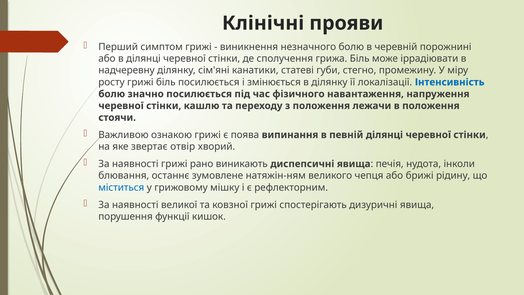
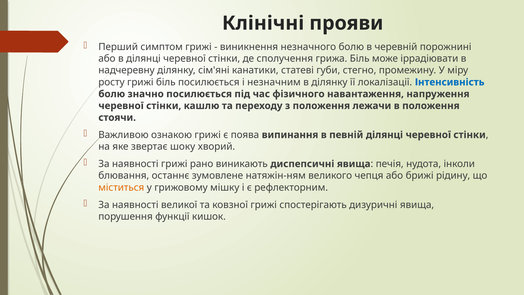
змінюється: змінюється -> незначним
отвір: отвір -> шоку
міститься colour: blue -> orange
